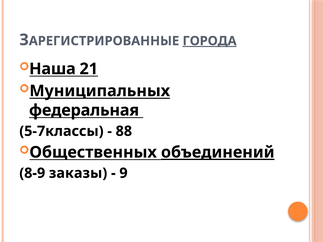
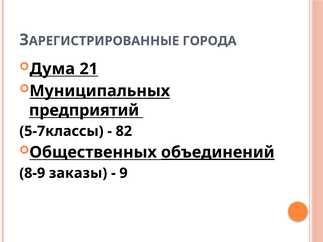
ГОРОДА underline: present -> none
Наша: Наша -> Дума
федеральная: федеральная -> предприятий
88: 88 -> 82
